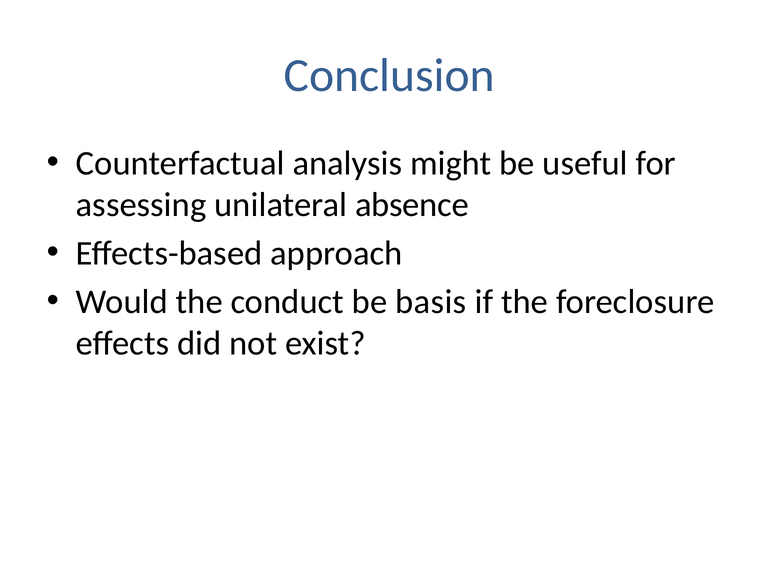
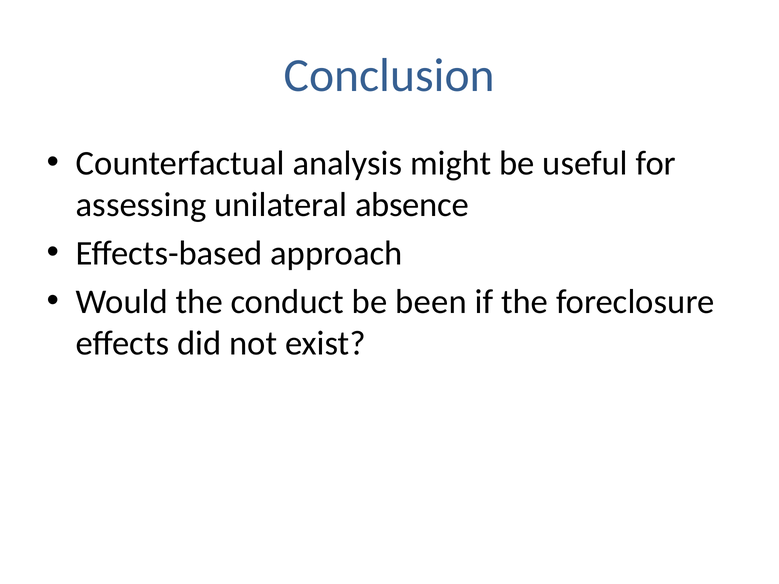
basis: basis -> been
